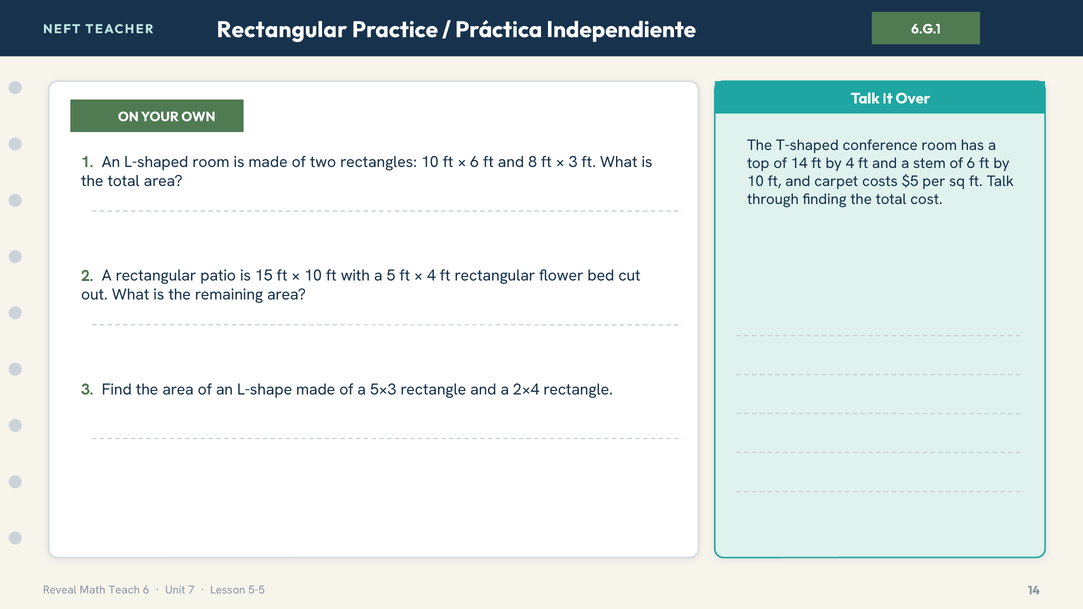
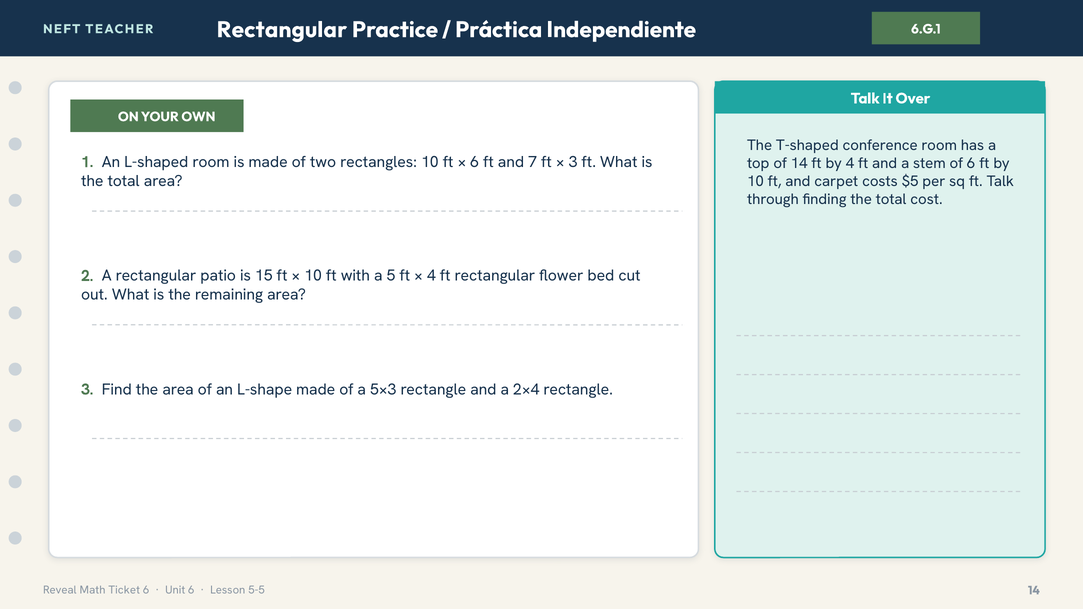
8: 8 -> 7
Teach: Teach -> Ticket
Unit 7: 7 -> 6
